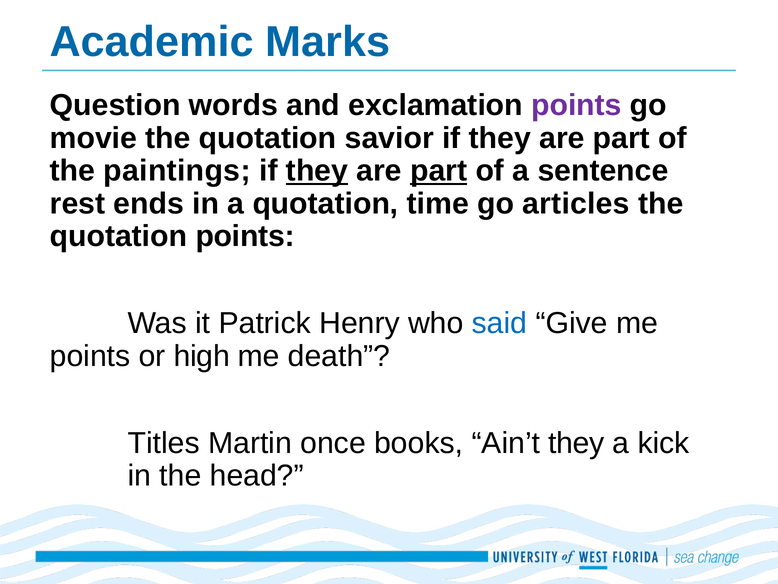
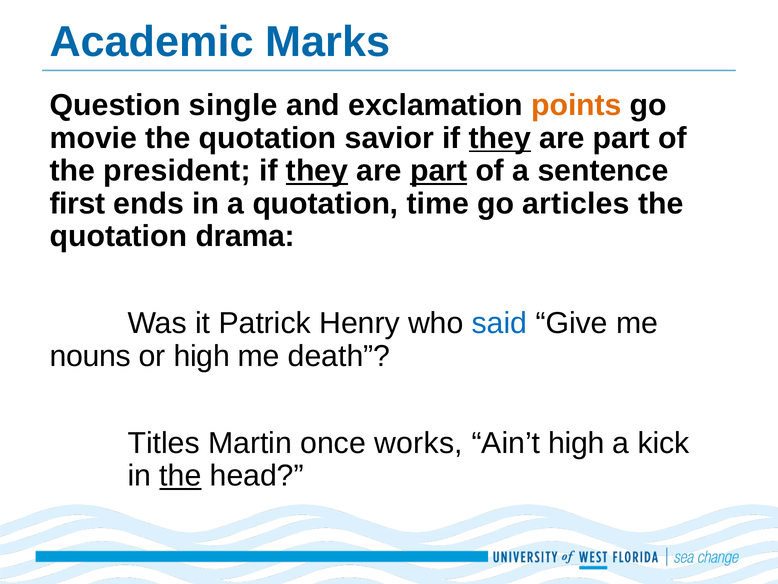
words: words -> single
points at (576, 105) colour: purple -> orange
they at (500, 138) underline: none -> present
paintings: paintings -> president
rest: rest -> first
quotation points: points -> drama
points at (90, 356): points -> nouns
books: books -> works
Ain’t they: they -> high
the at (180, 475) underline: none -> present
